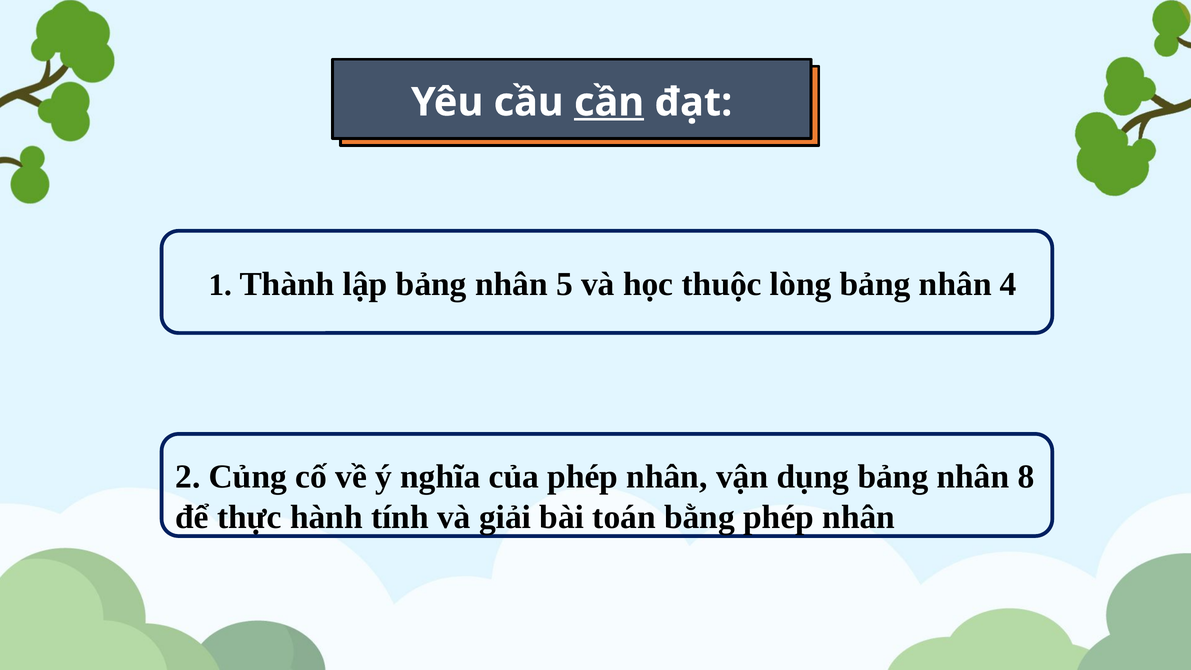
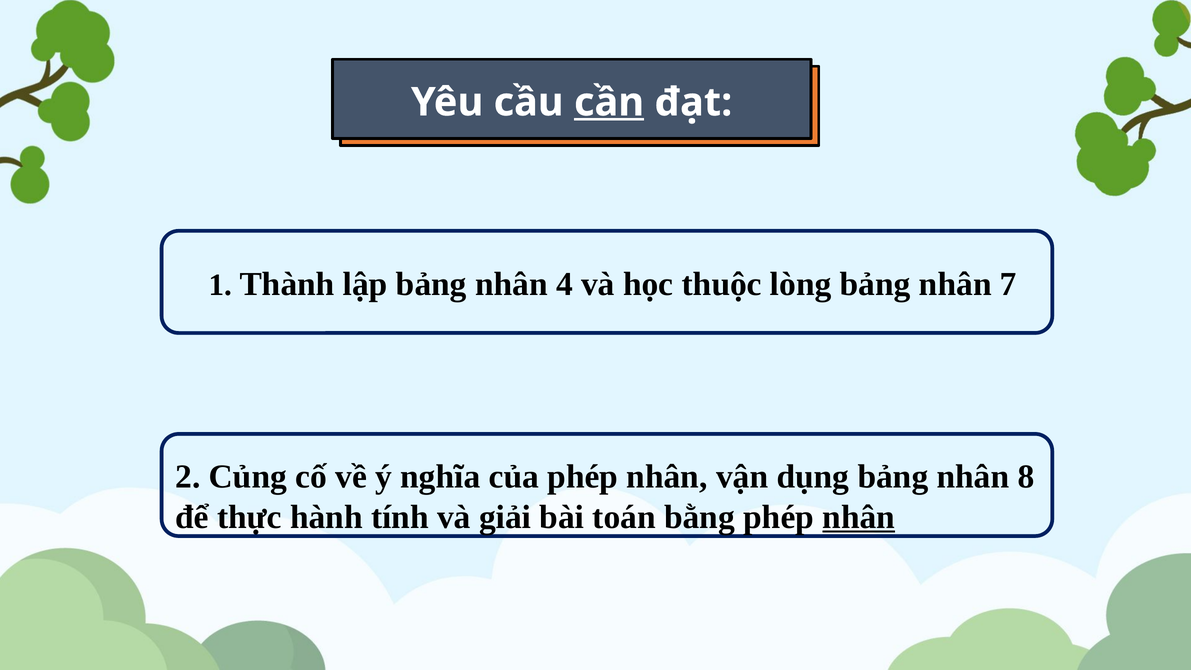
5: 5 -> 4
4: 4 -> 7
nhân at (859, 517) underline: none -> present
